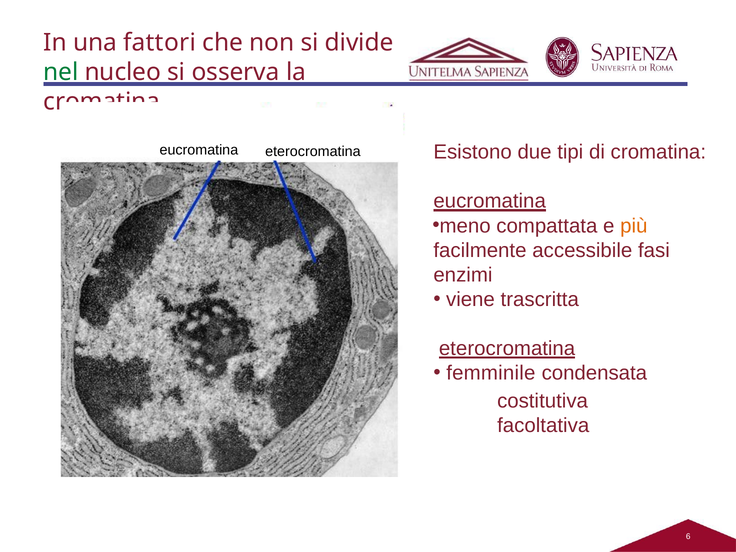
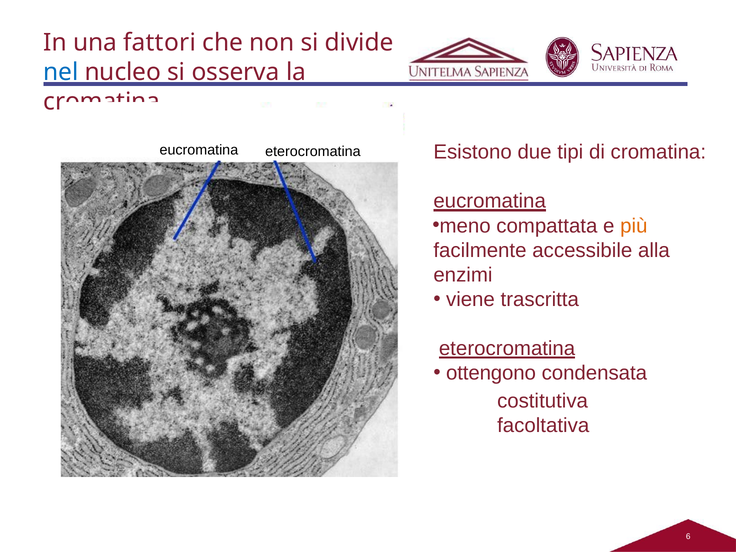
nel colour: green -> blue
fasi: fasi -> alla
femminile: femminile -> ottengono
